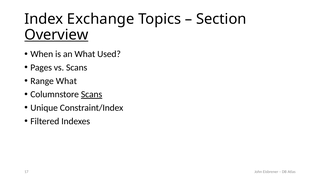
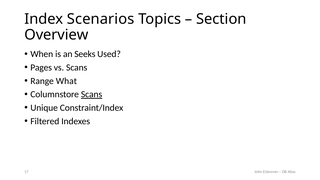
Exchange: Exchange -> Scenarios
Overview underline: present -> none
an What: What -> Seeks
